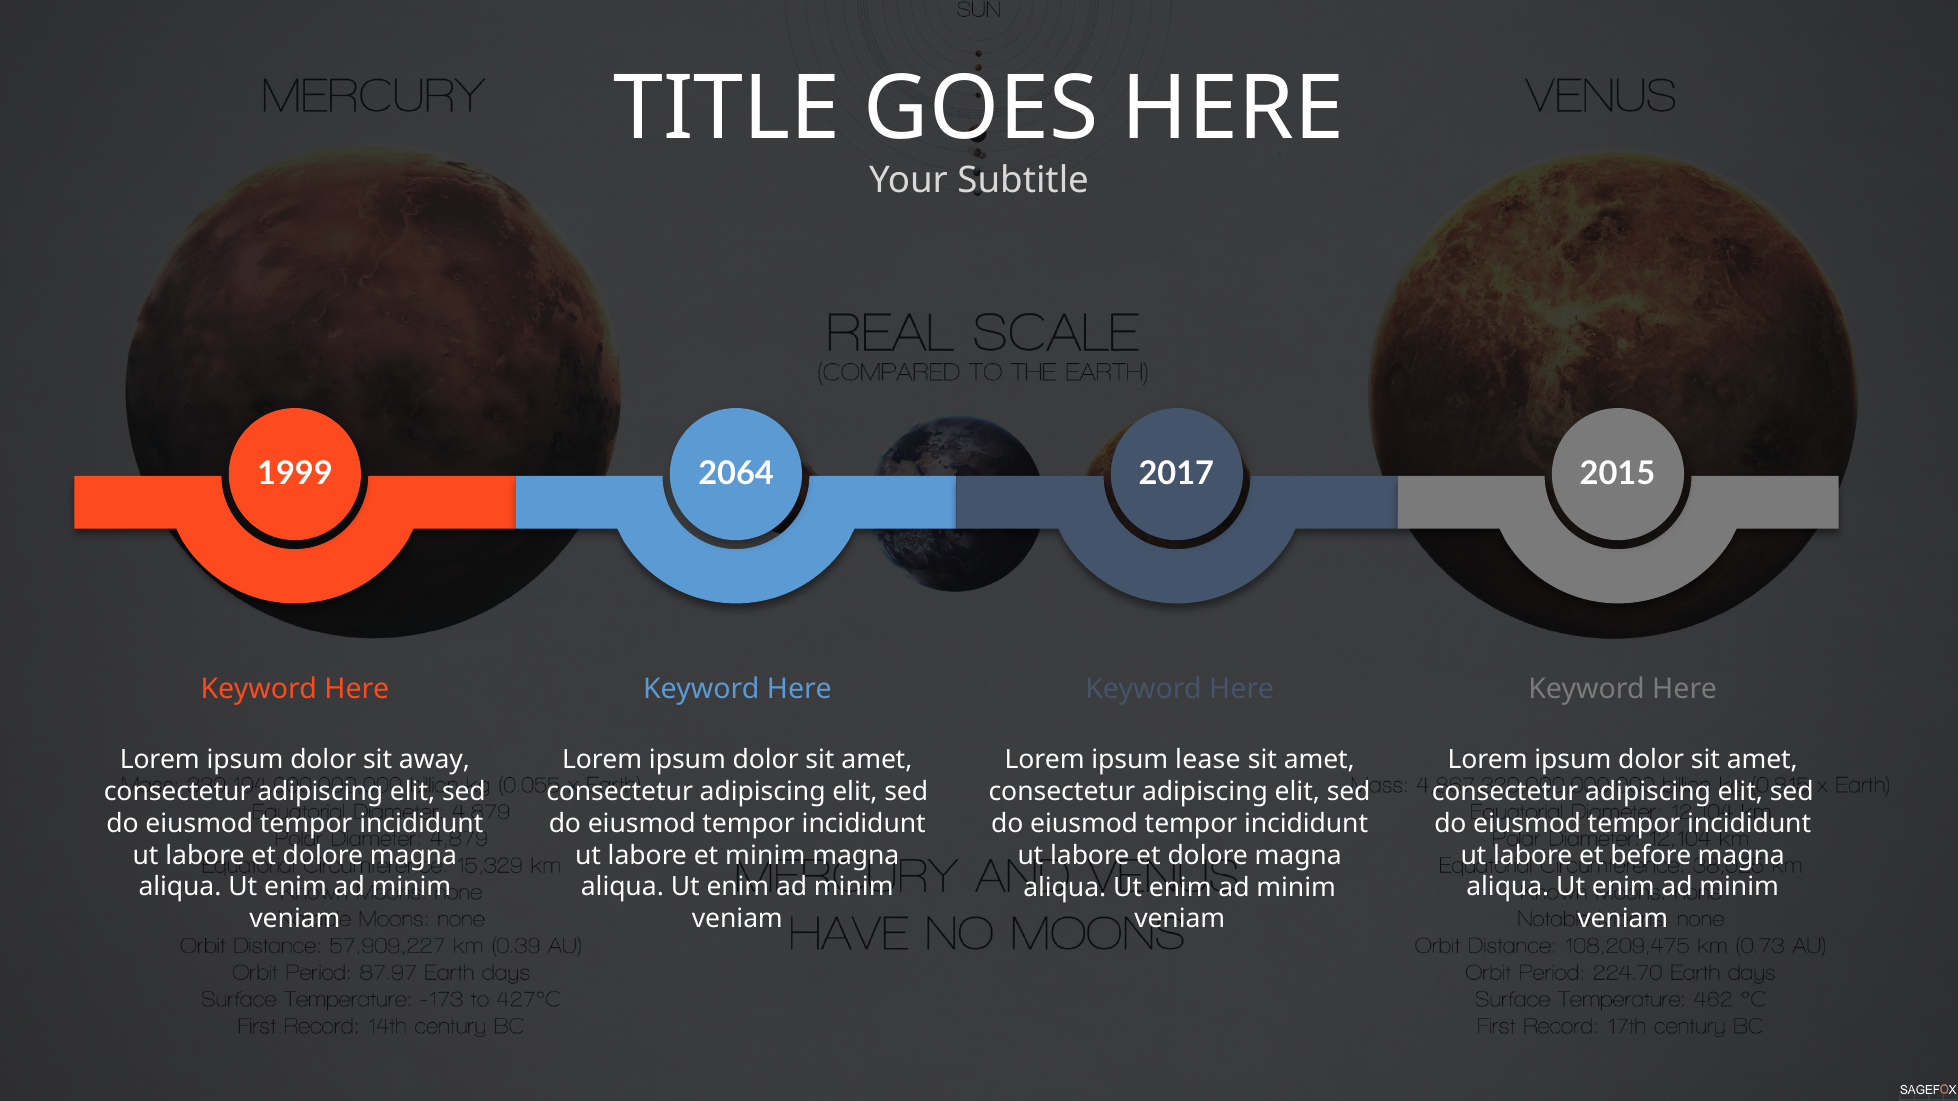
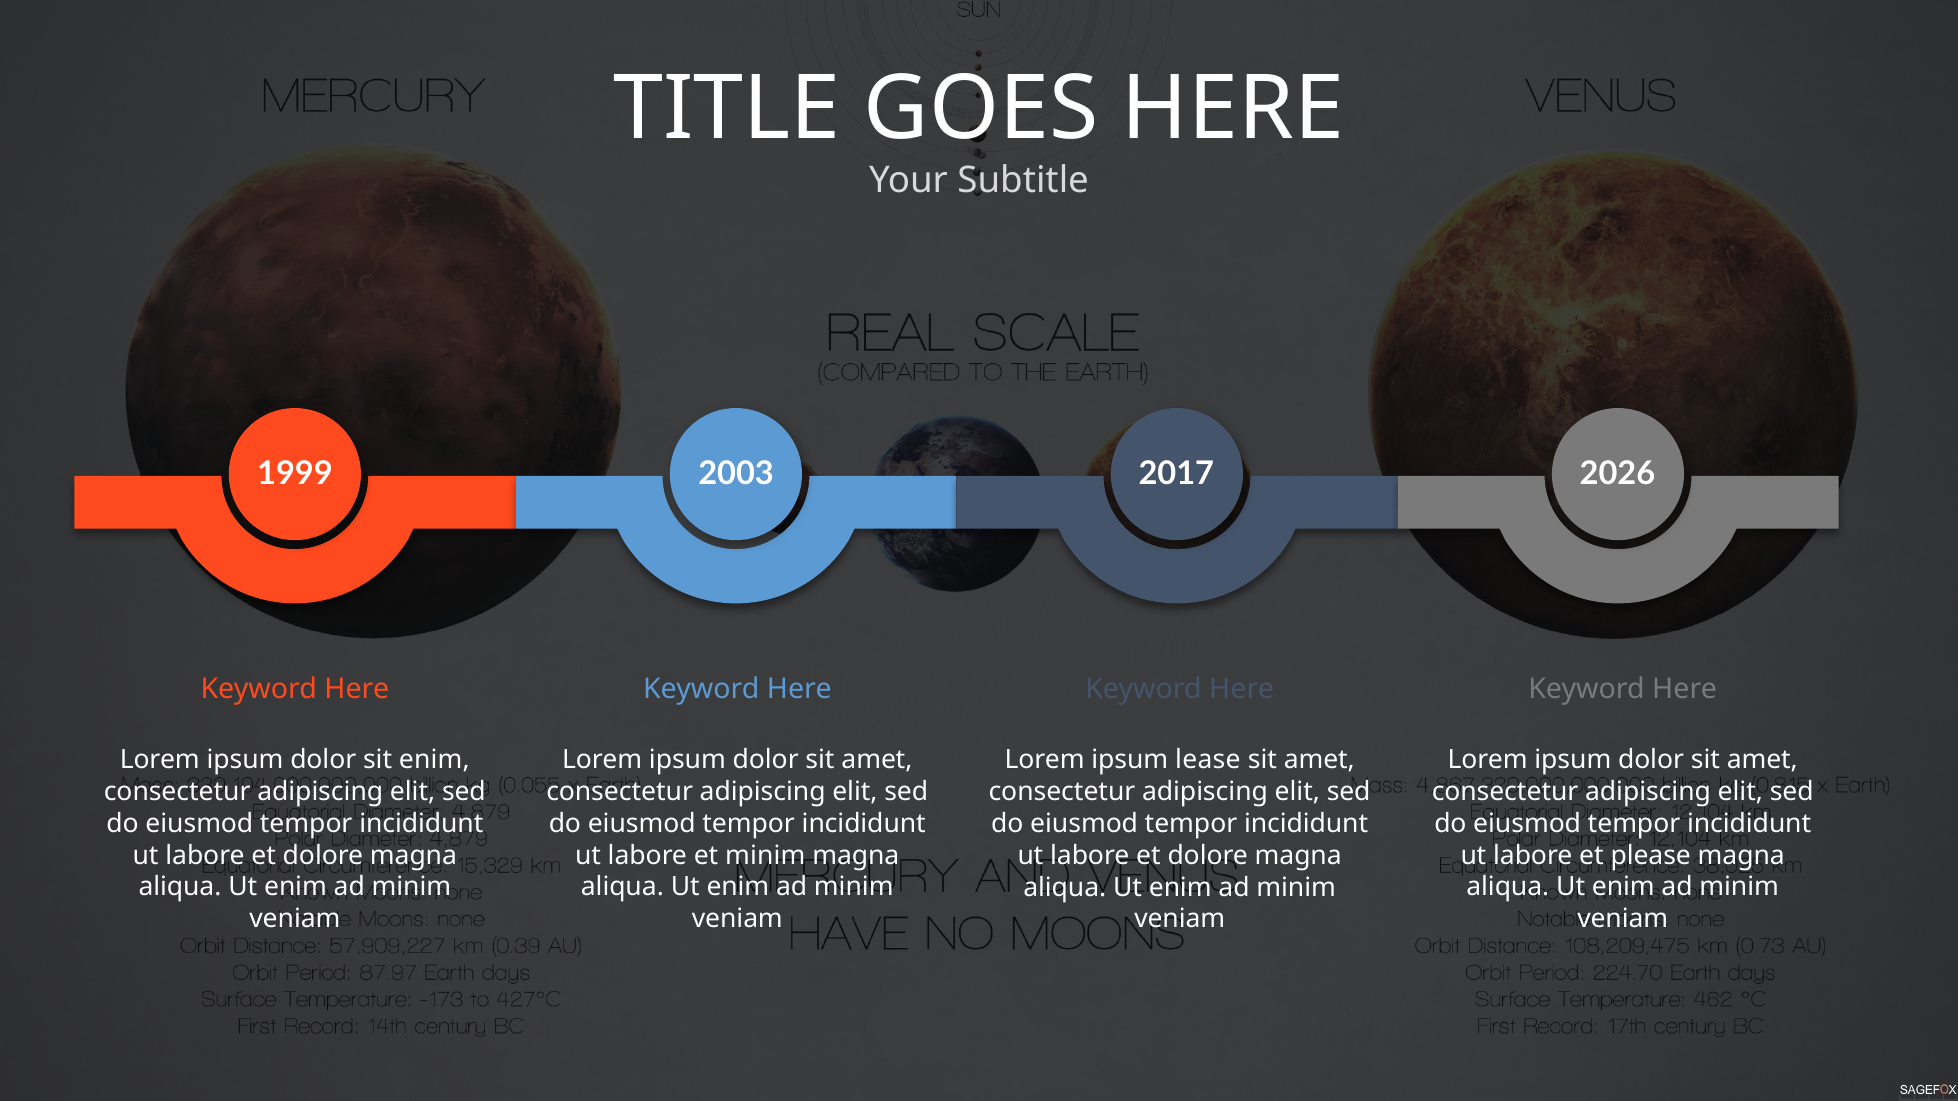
2064: 2064 -> 2003
2015: 2015 -> 2026
sit away: away -> enim
before: before -> please
